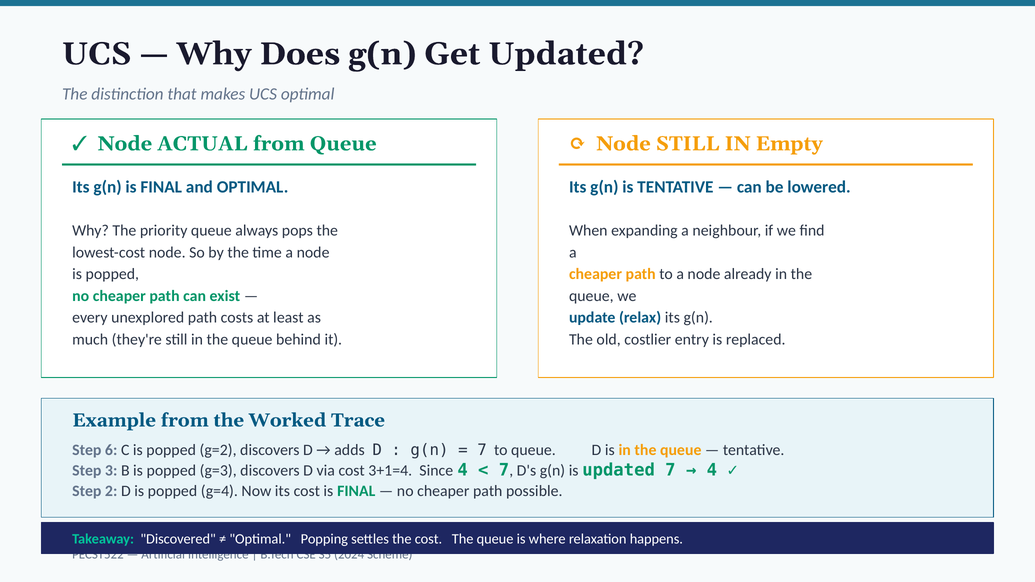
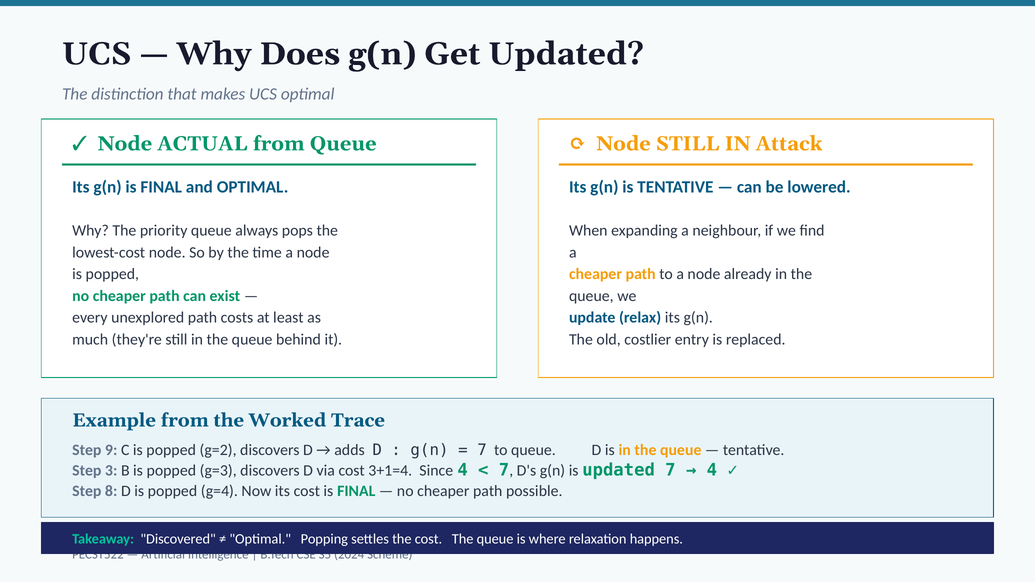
Empty: Empty -> Attack
6: 6 -> 9
2: 2 -> 8
